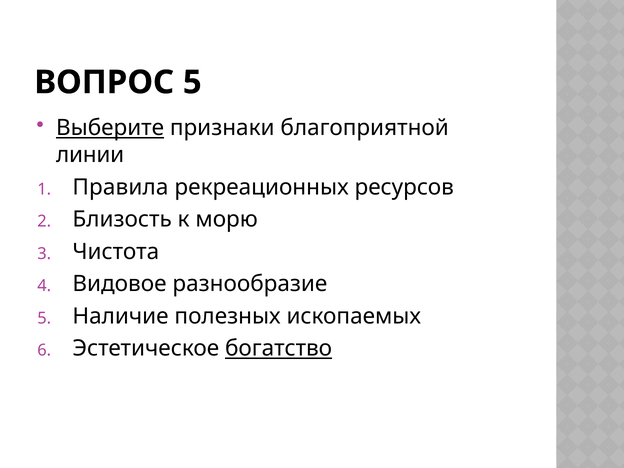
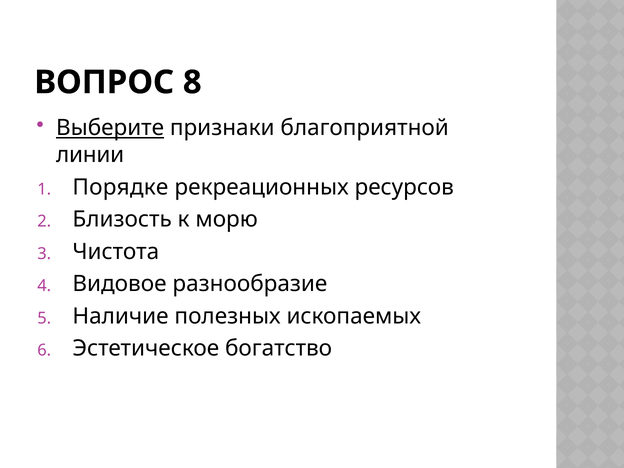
ВОПРОС 5: 5 -> 8
Правила: Правила -> Порядке
богатство underline: present -> none
